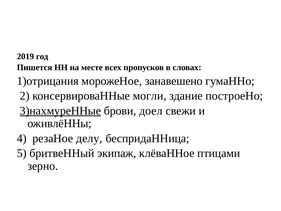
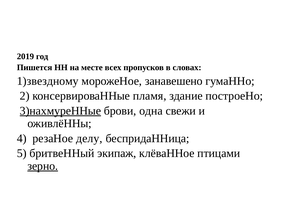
1)отрицания: 1)отрицания -> 1)звездному
могли: могли -> пламя
доел: доел -> одна
зерно underline: none -> present
